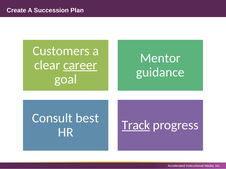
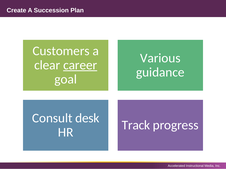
Mentor: Mentor -> Various
best: best -> desk
Track underline: present -> none
